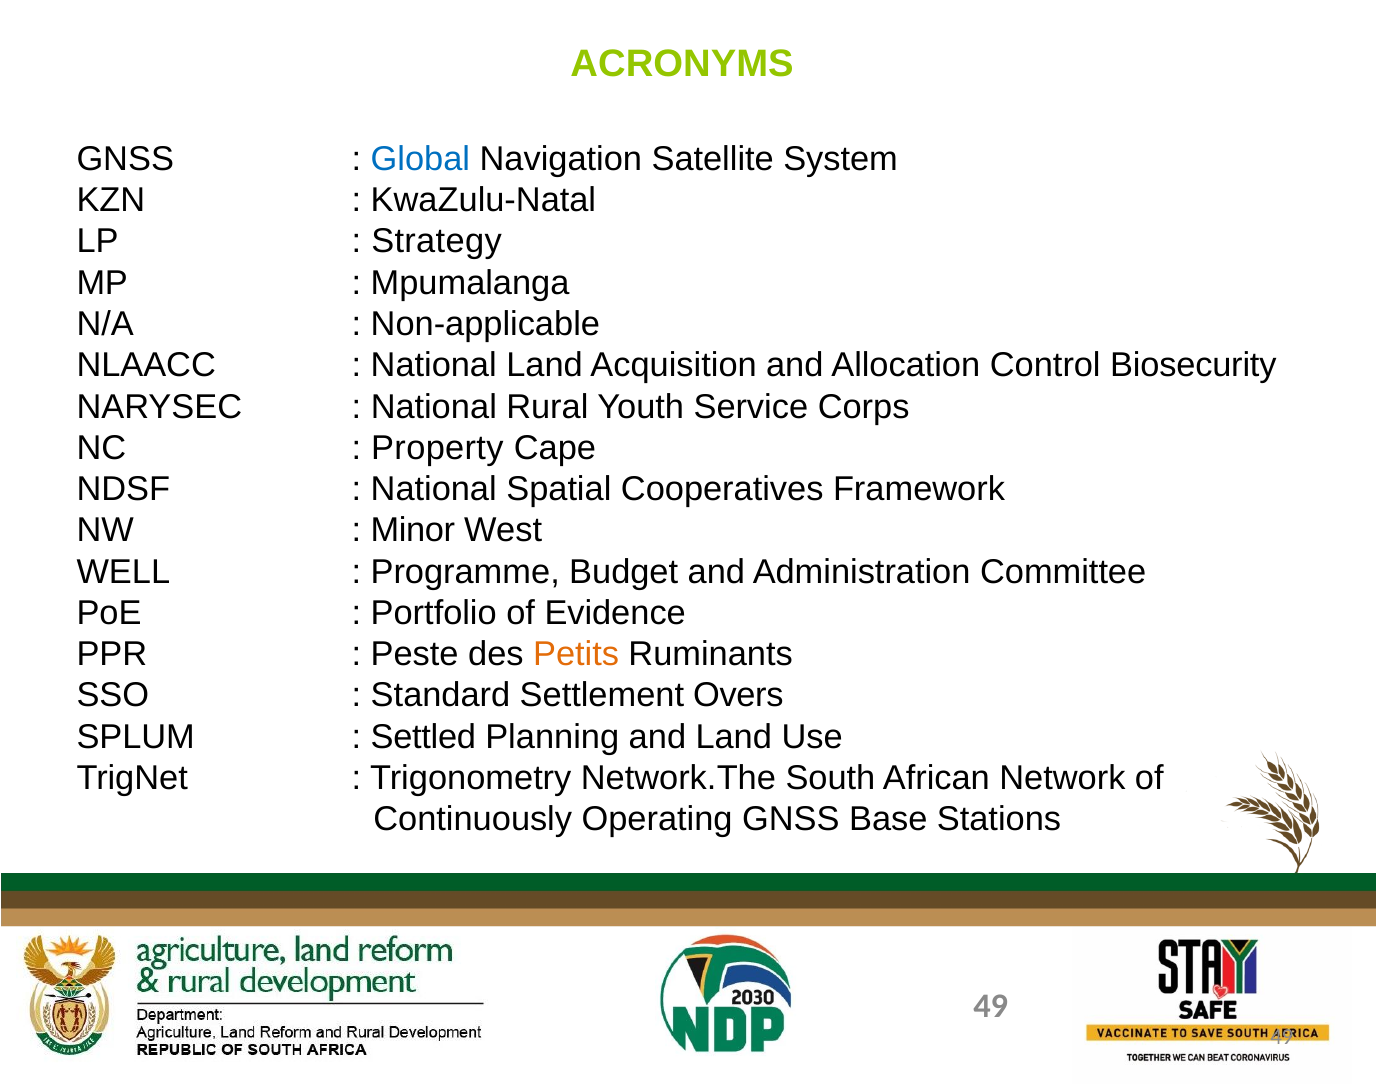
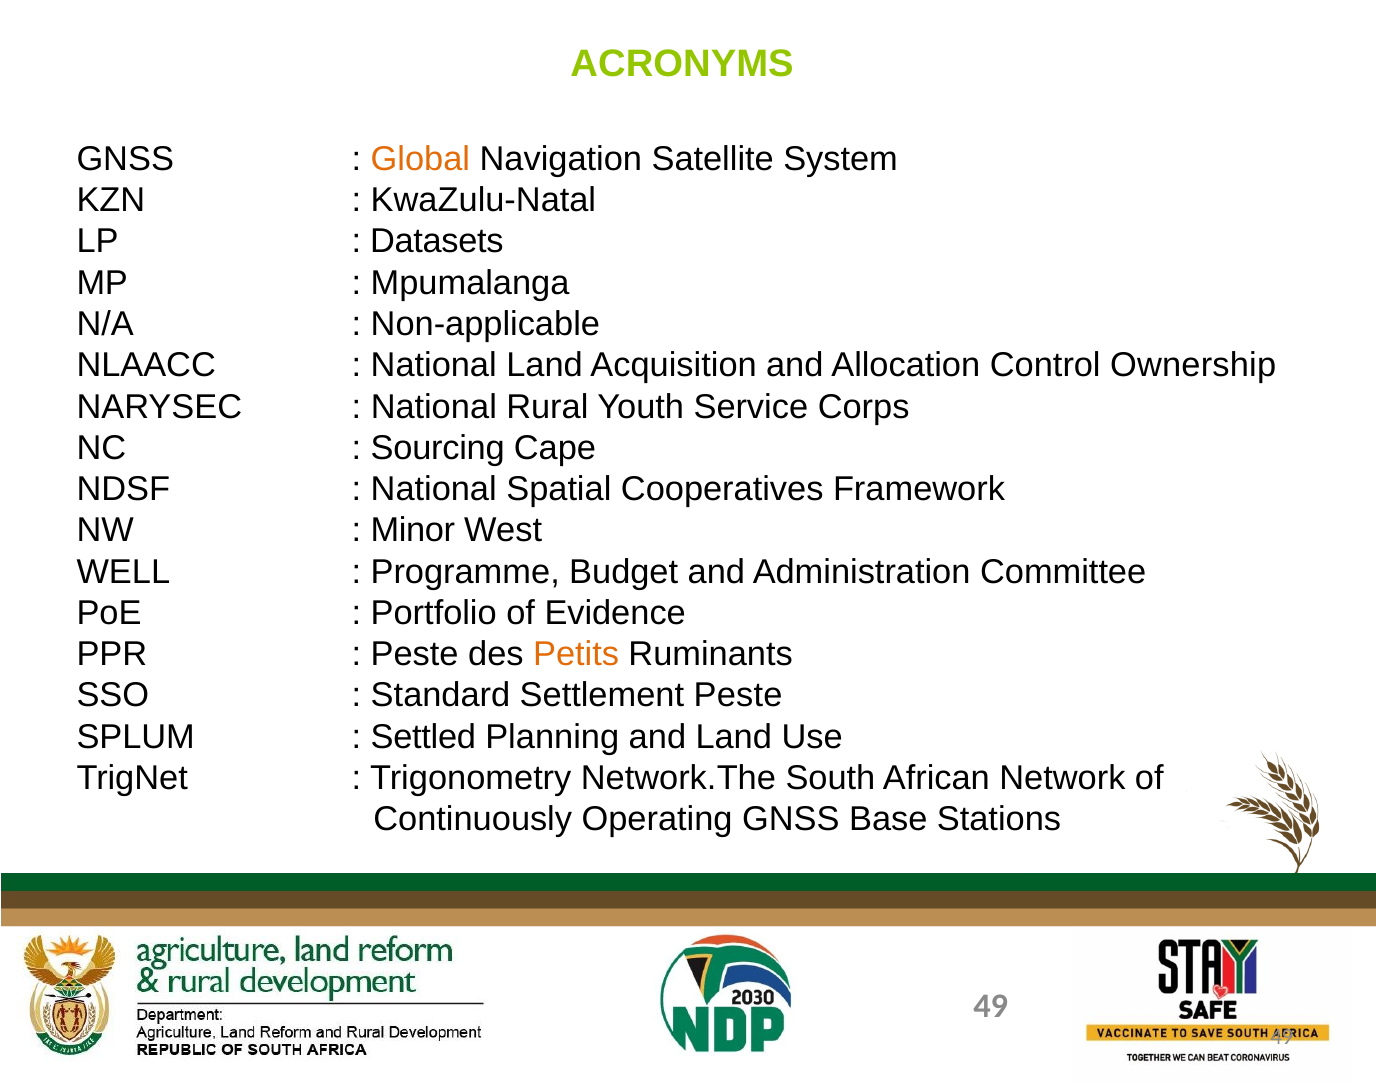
Global colour: blue -> orange
Strategy: Strategy -> Datasets
Biosecurity: Biosecurity -> Ownership
Property: Property -> Sourcing
Settlement Overs: Overs -> Peste
